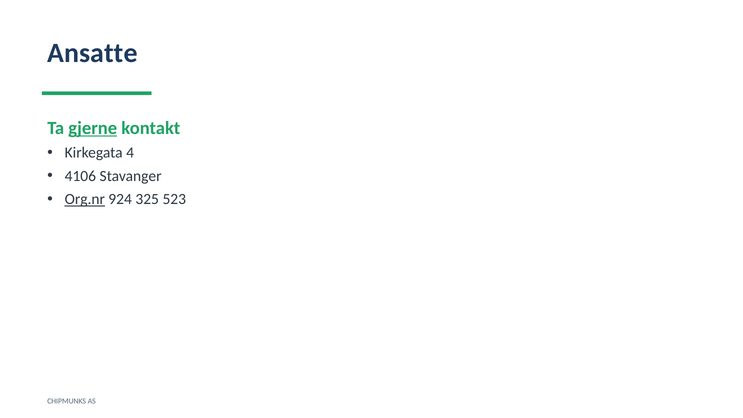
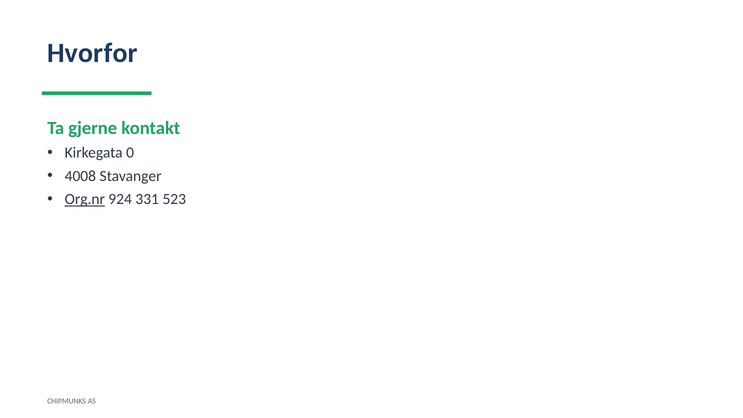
Ansatte: Ansatte -> Hvorfor
gjerne underline: present -> none
4: 4 -> 0
4106: 4106 -> 4008
325: 325 -> 331
